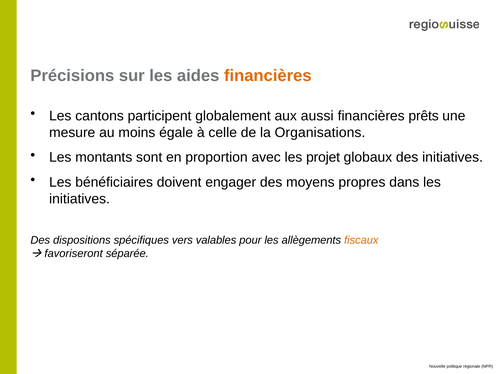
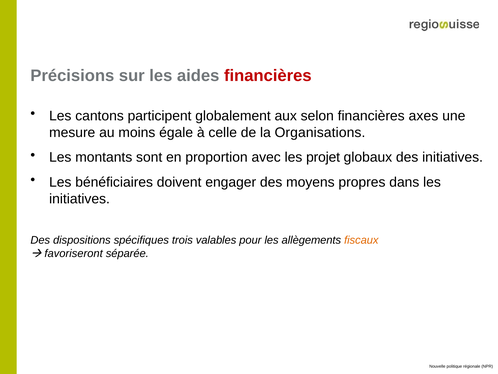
financières at (268, 76) colour: orange -> red
aussi: aussi -> selon
prêts: prêts -> axes
vers: vers -> trois
